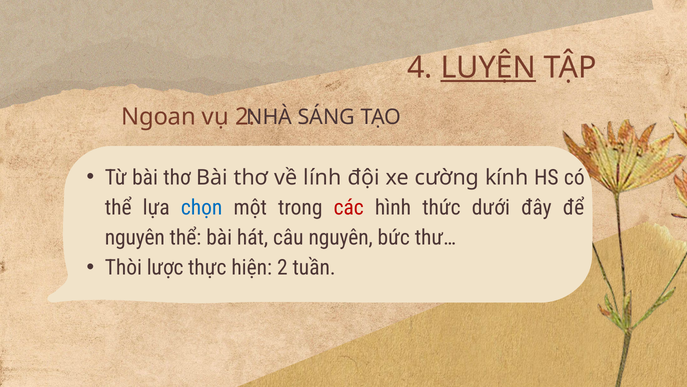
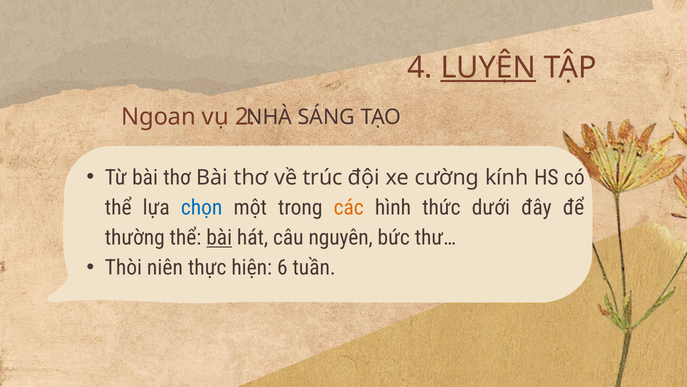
lính: lính -> trúc
các colour: red -> orange
nguyên at (135, 237): nguyên -> thường
bài at (219, 237) underline: none -> present
lược: lược -> niên
hiện 2: 2 -> 6
